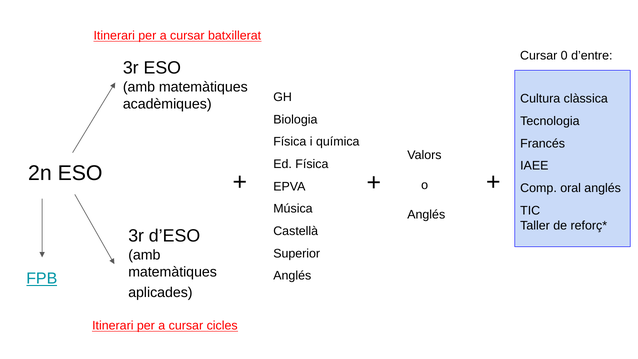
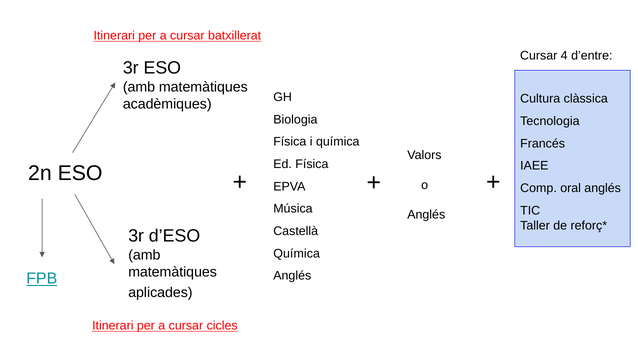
0: 0 -> 4
Superior at (297, 253): Superior -> Química
